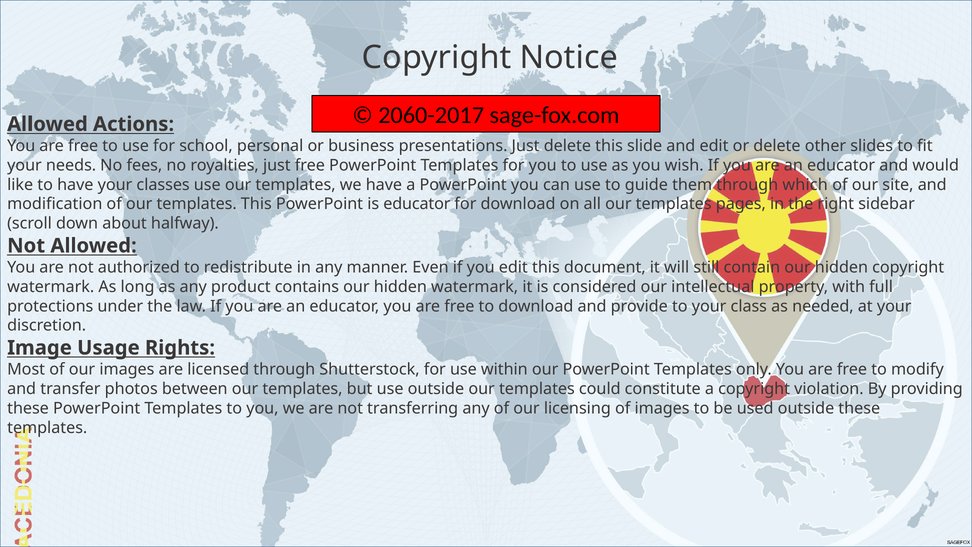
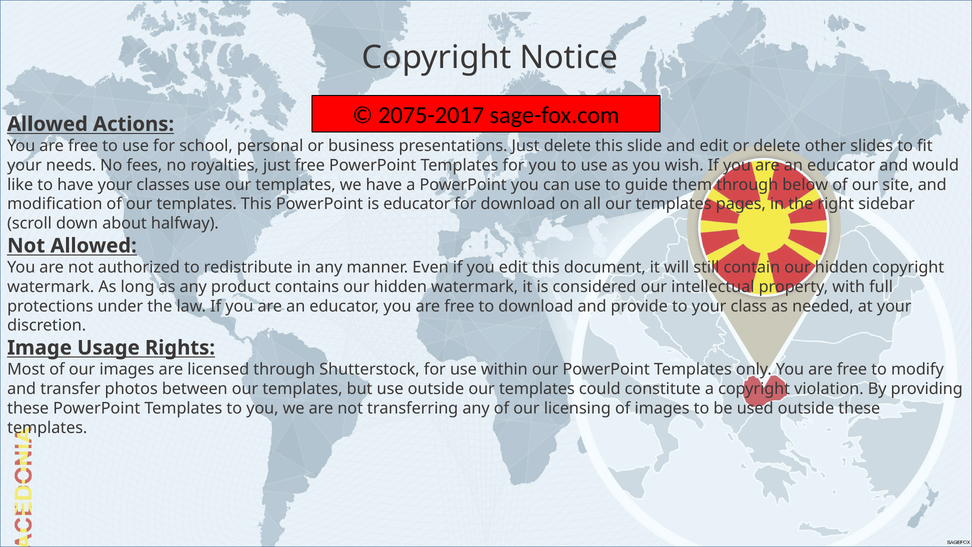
2060-2017: 2060-2017 -> 2075-2017
which: which -> below
